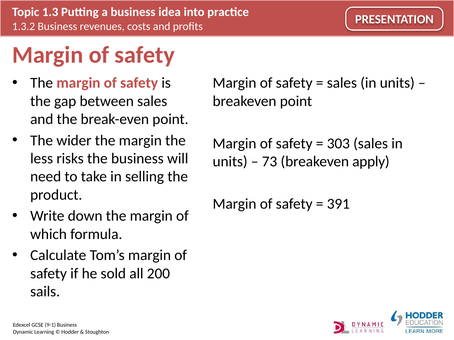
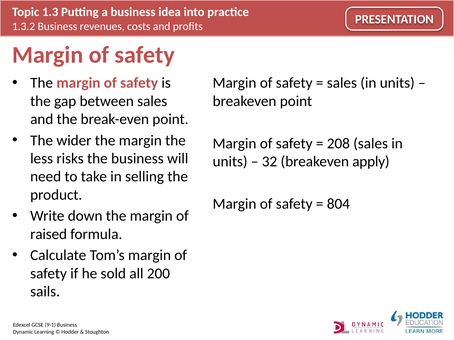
303: 303 -> 208
73: 73 -> 32
391: 391 -> 804
which: which -> raised
